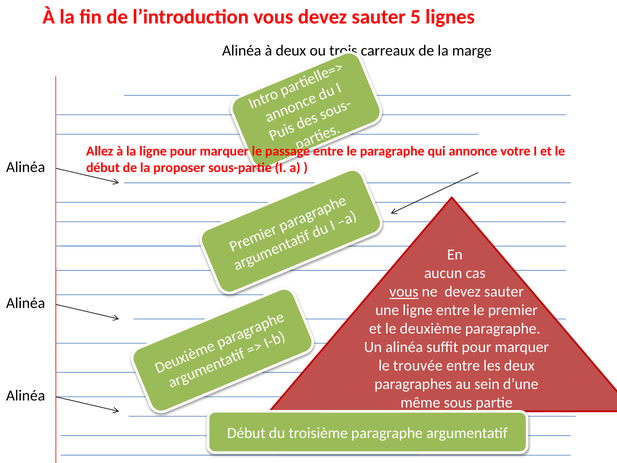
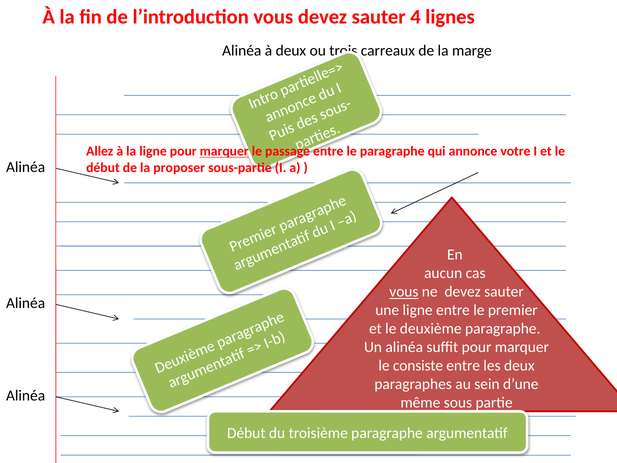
5: 5 -> 4
marquer at (224, 151) underline: none -> present
trouvée: trouvée -> consiste
